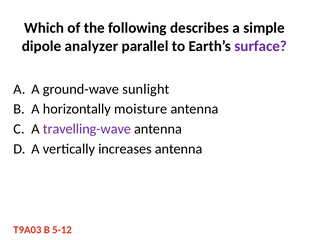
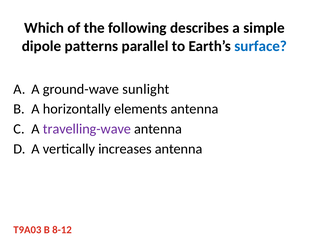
analyzer: analyzer -> patterns
surface colour: purple -> blue
moisture: moisture -> elements
5-12: 5-12 -> 8-12
